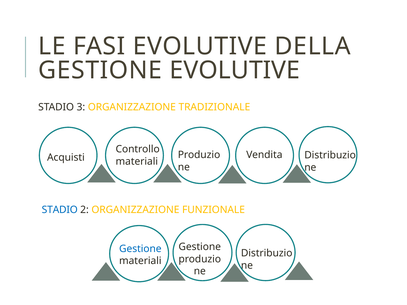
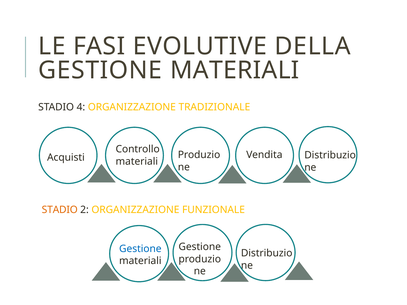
EVOLUTIVE at (235, 70): EVOLUTIVE -> MATERIALI
3: 3 -> 4
STADIO at (60, 210) colour: blue -> orange
